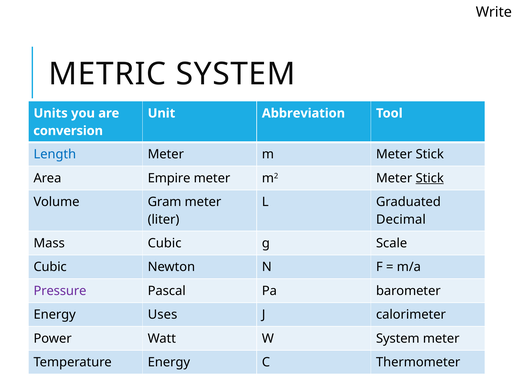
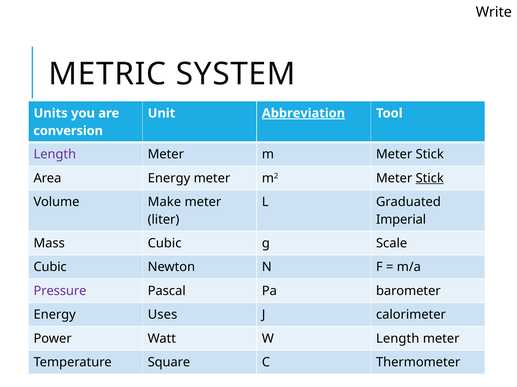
Abbreviation underline: none -> present
Length at (55, 155) colour: blue -> purple
Area Empire: Empire -> Energy
Gram: Gram -> Make
Decimal: Decimal -> Imperial
W System: System -> Length
Temperature Energy: Energy -> Square
